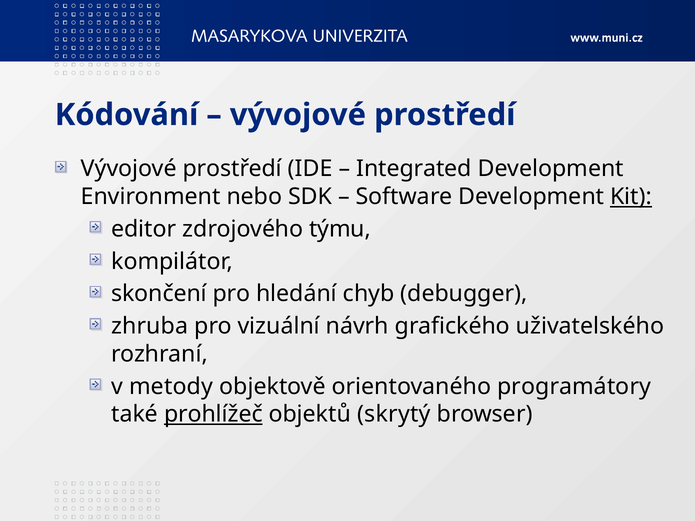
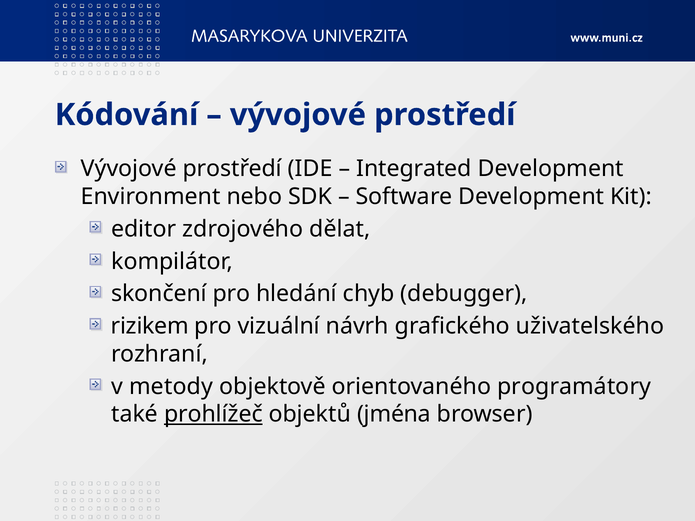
Kit underline: present -> none
týmu: týmu -> dělat
zhruba: zhruba -> rizikem
skrytý: skrytý -> jména
